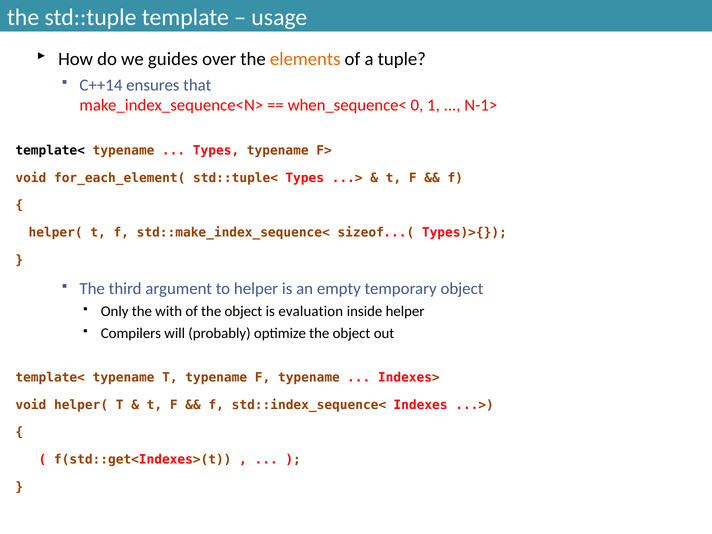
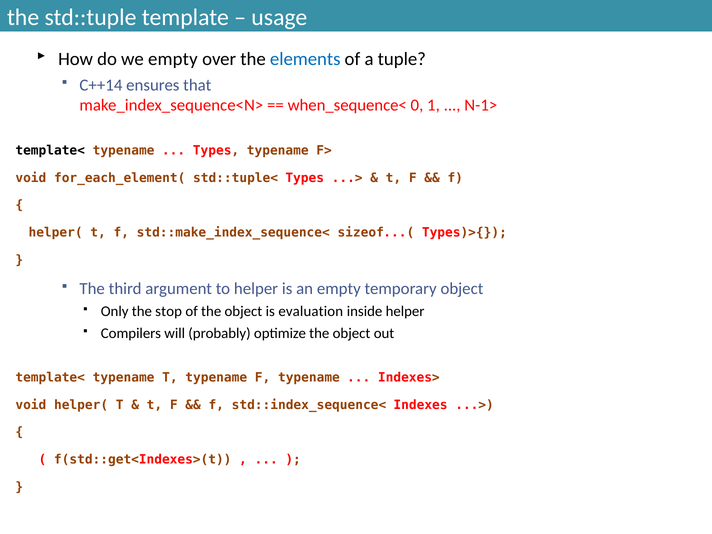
we guides: guides -> empty
elements colour: orange -> blue
with: with -> stop
